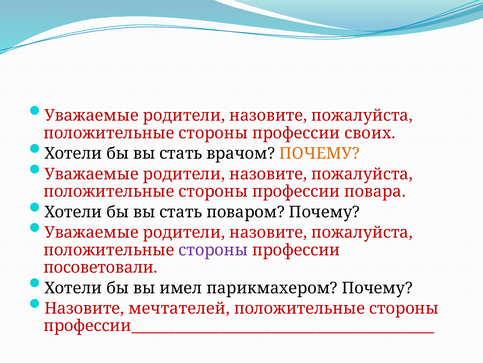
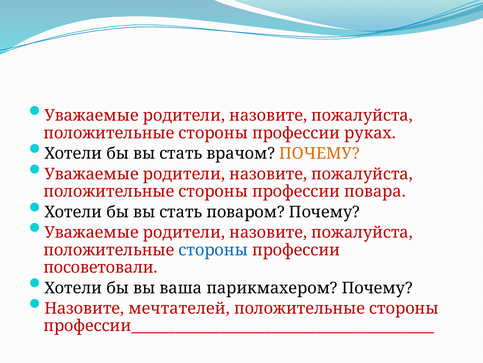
своих: своих -> руках
стороны at (213, 250) colour: purple -> blue
имел: имел -> ваша
